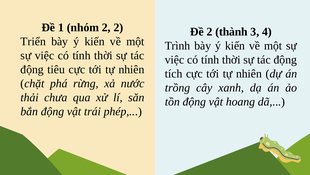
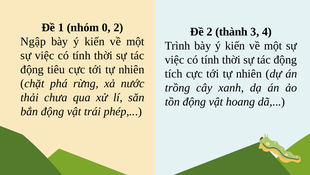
nhóm 2: 2 -> 0
Triển: Triển -> Ngập
